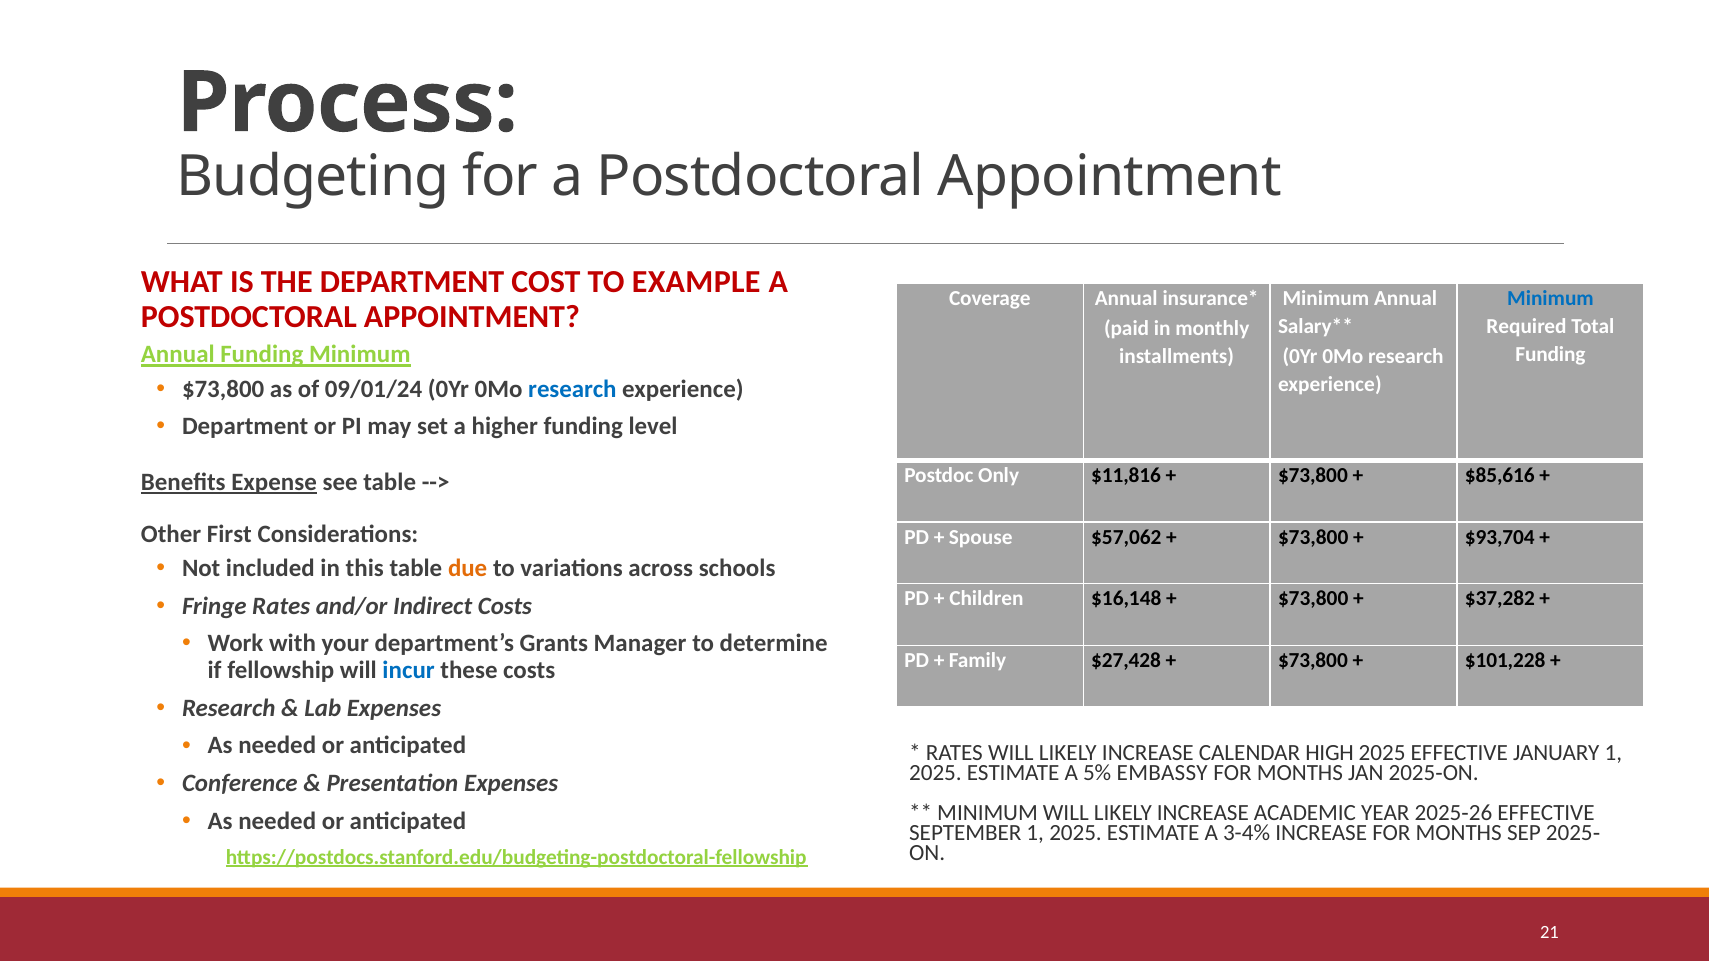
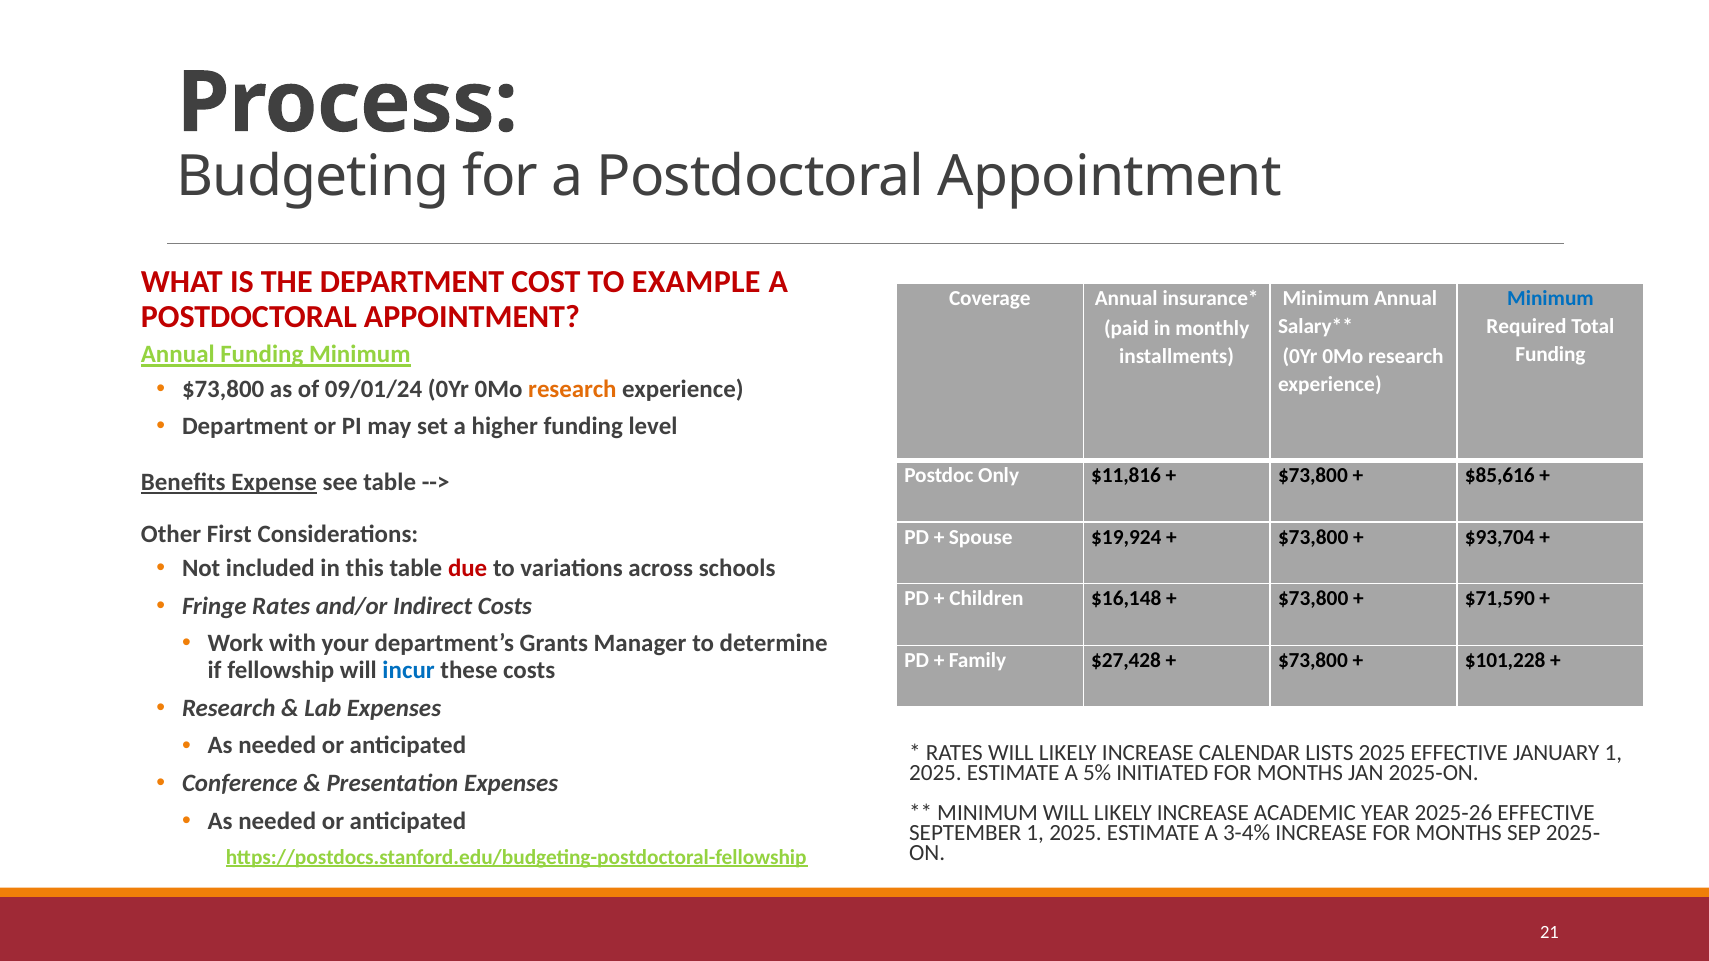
research at (572, 389) colour: blue -> orange
$57,062: $57,062 -> $19,924
due colour: orange -> red
$37,282: $37,282 -> $71,590
HIGH: HIGH -> LISTS
EMBASSY: EMBASSY -> INITIATED
